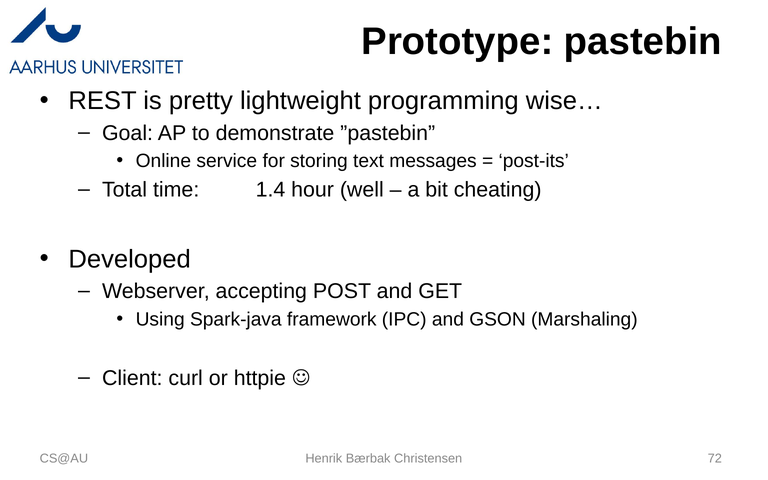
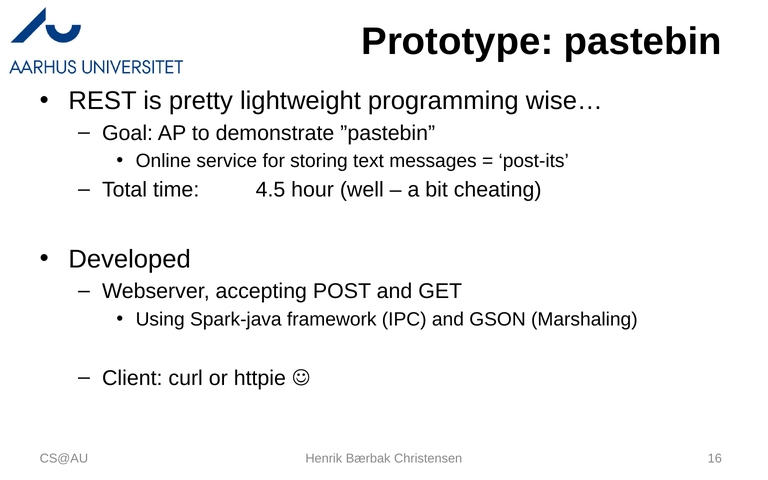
1.4: 1.4 -> 4.5
72: 72 -> 16
